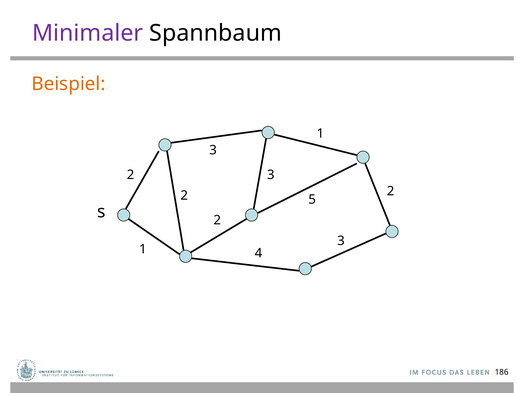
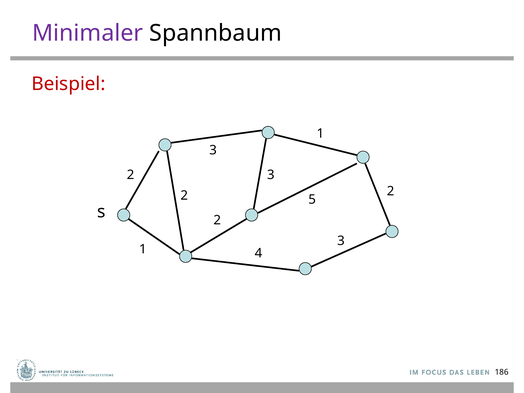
Beispiel colour: orange -> red
